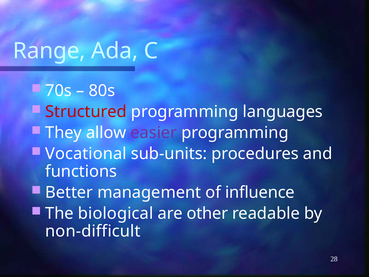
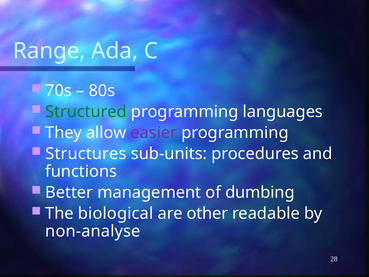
Structured colour: red -> green
Vocational: Vocational -> Structures
influence: influence -> dumbing
non-difficult: non-difficult -> non-analyse
